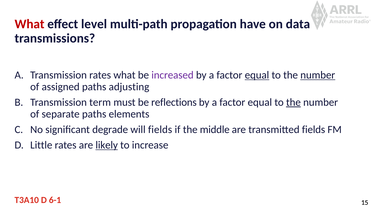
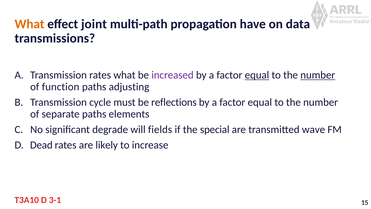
What at (30, 24) colour: red -> orange
level: level -> joint
assigned: assigned -> function
term: term -> cycle
the at (293, 102) underline: present -> none
middle: middle -> special
transmitted fields: fields -> wave
Little: Little -> Dead
likely underline: present -> none
6-1: 6-1 -> 3-1
